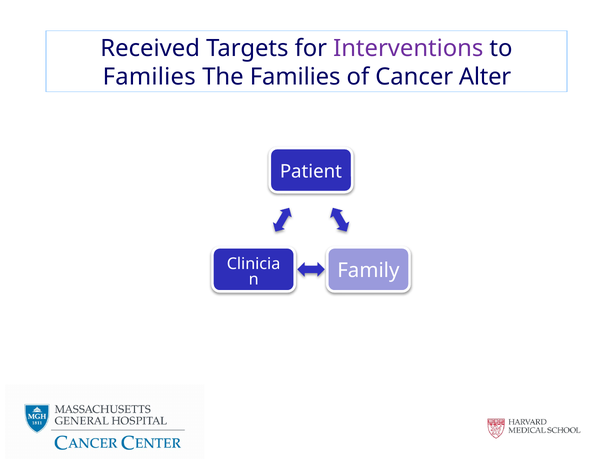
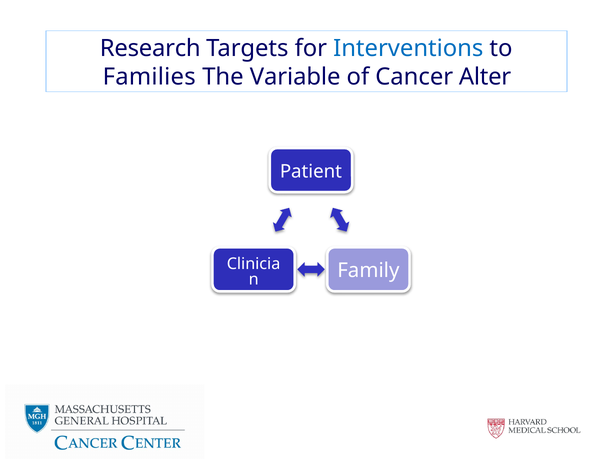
Received: Received -> Research
Interventions colour: purple -> blue
The Families: Families -> Variable
